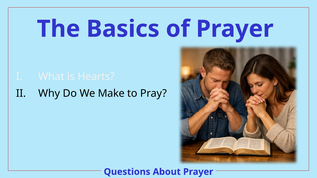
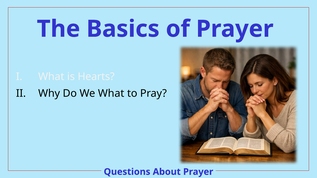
We Make: Make -> What
